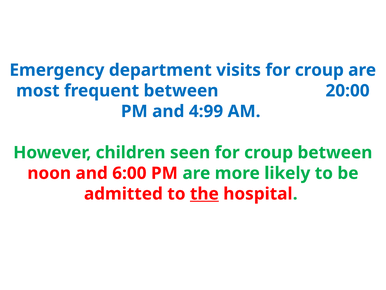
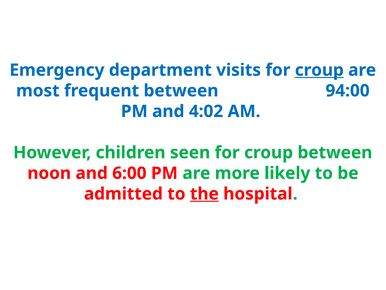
croup at (319, 70) underline: none -> present
20:00: 20:00 -> 94:00
4:99: 4:99 -> 4:02
